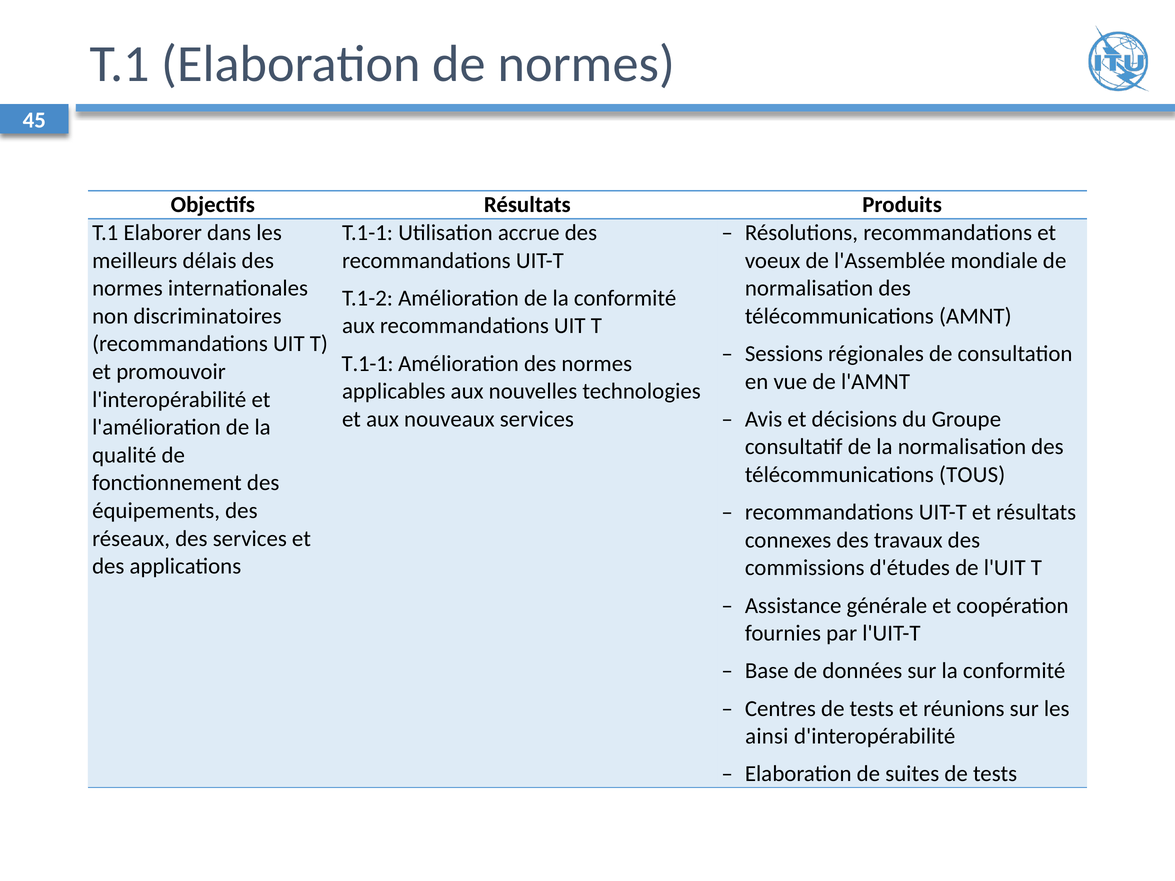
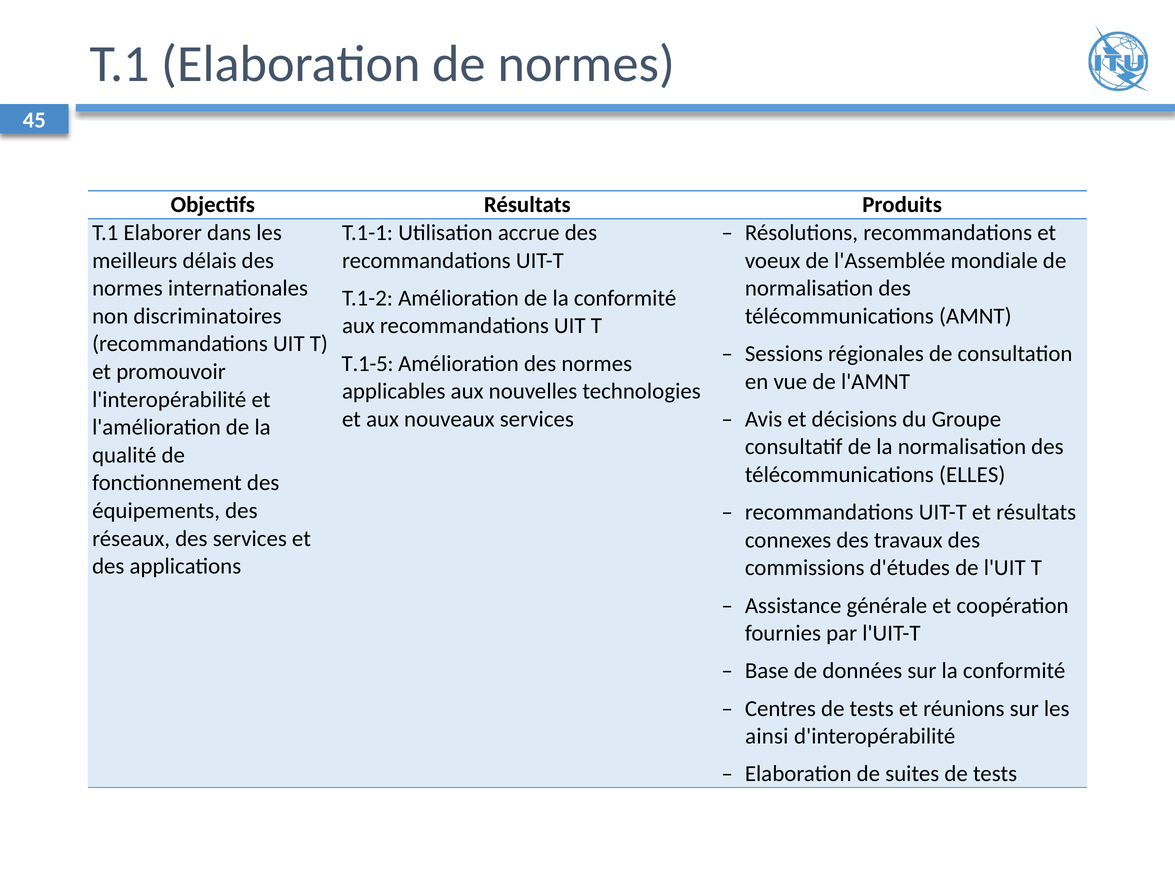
T.1-1 at (368, 364): T.1-1 -> T.1-5
TOUS: TOUS -> ELLES
